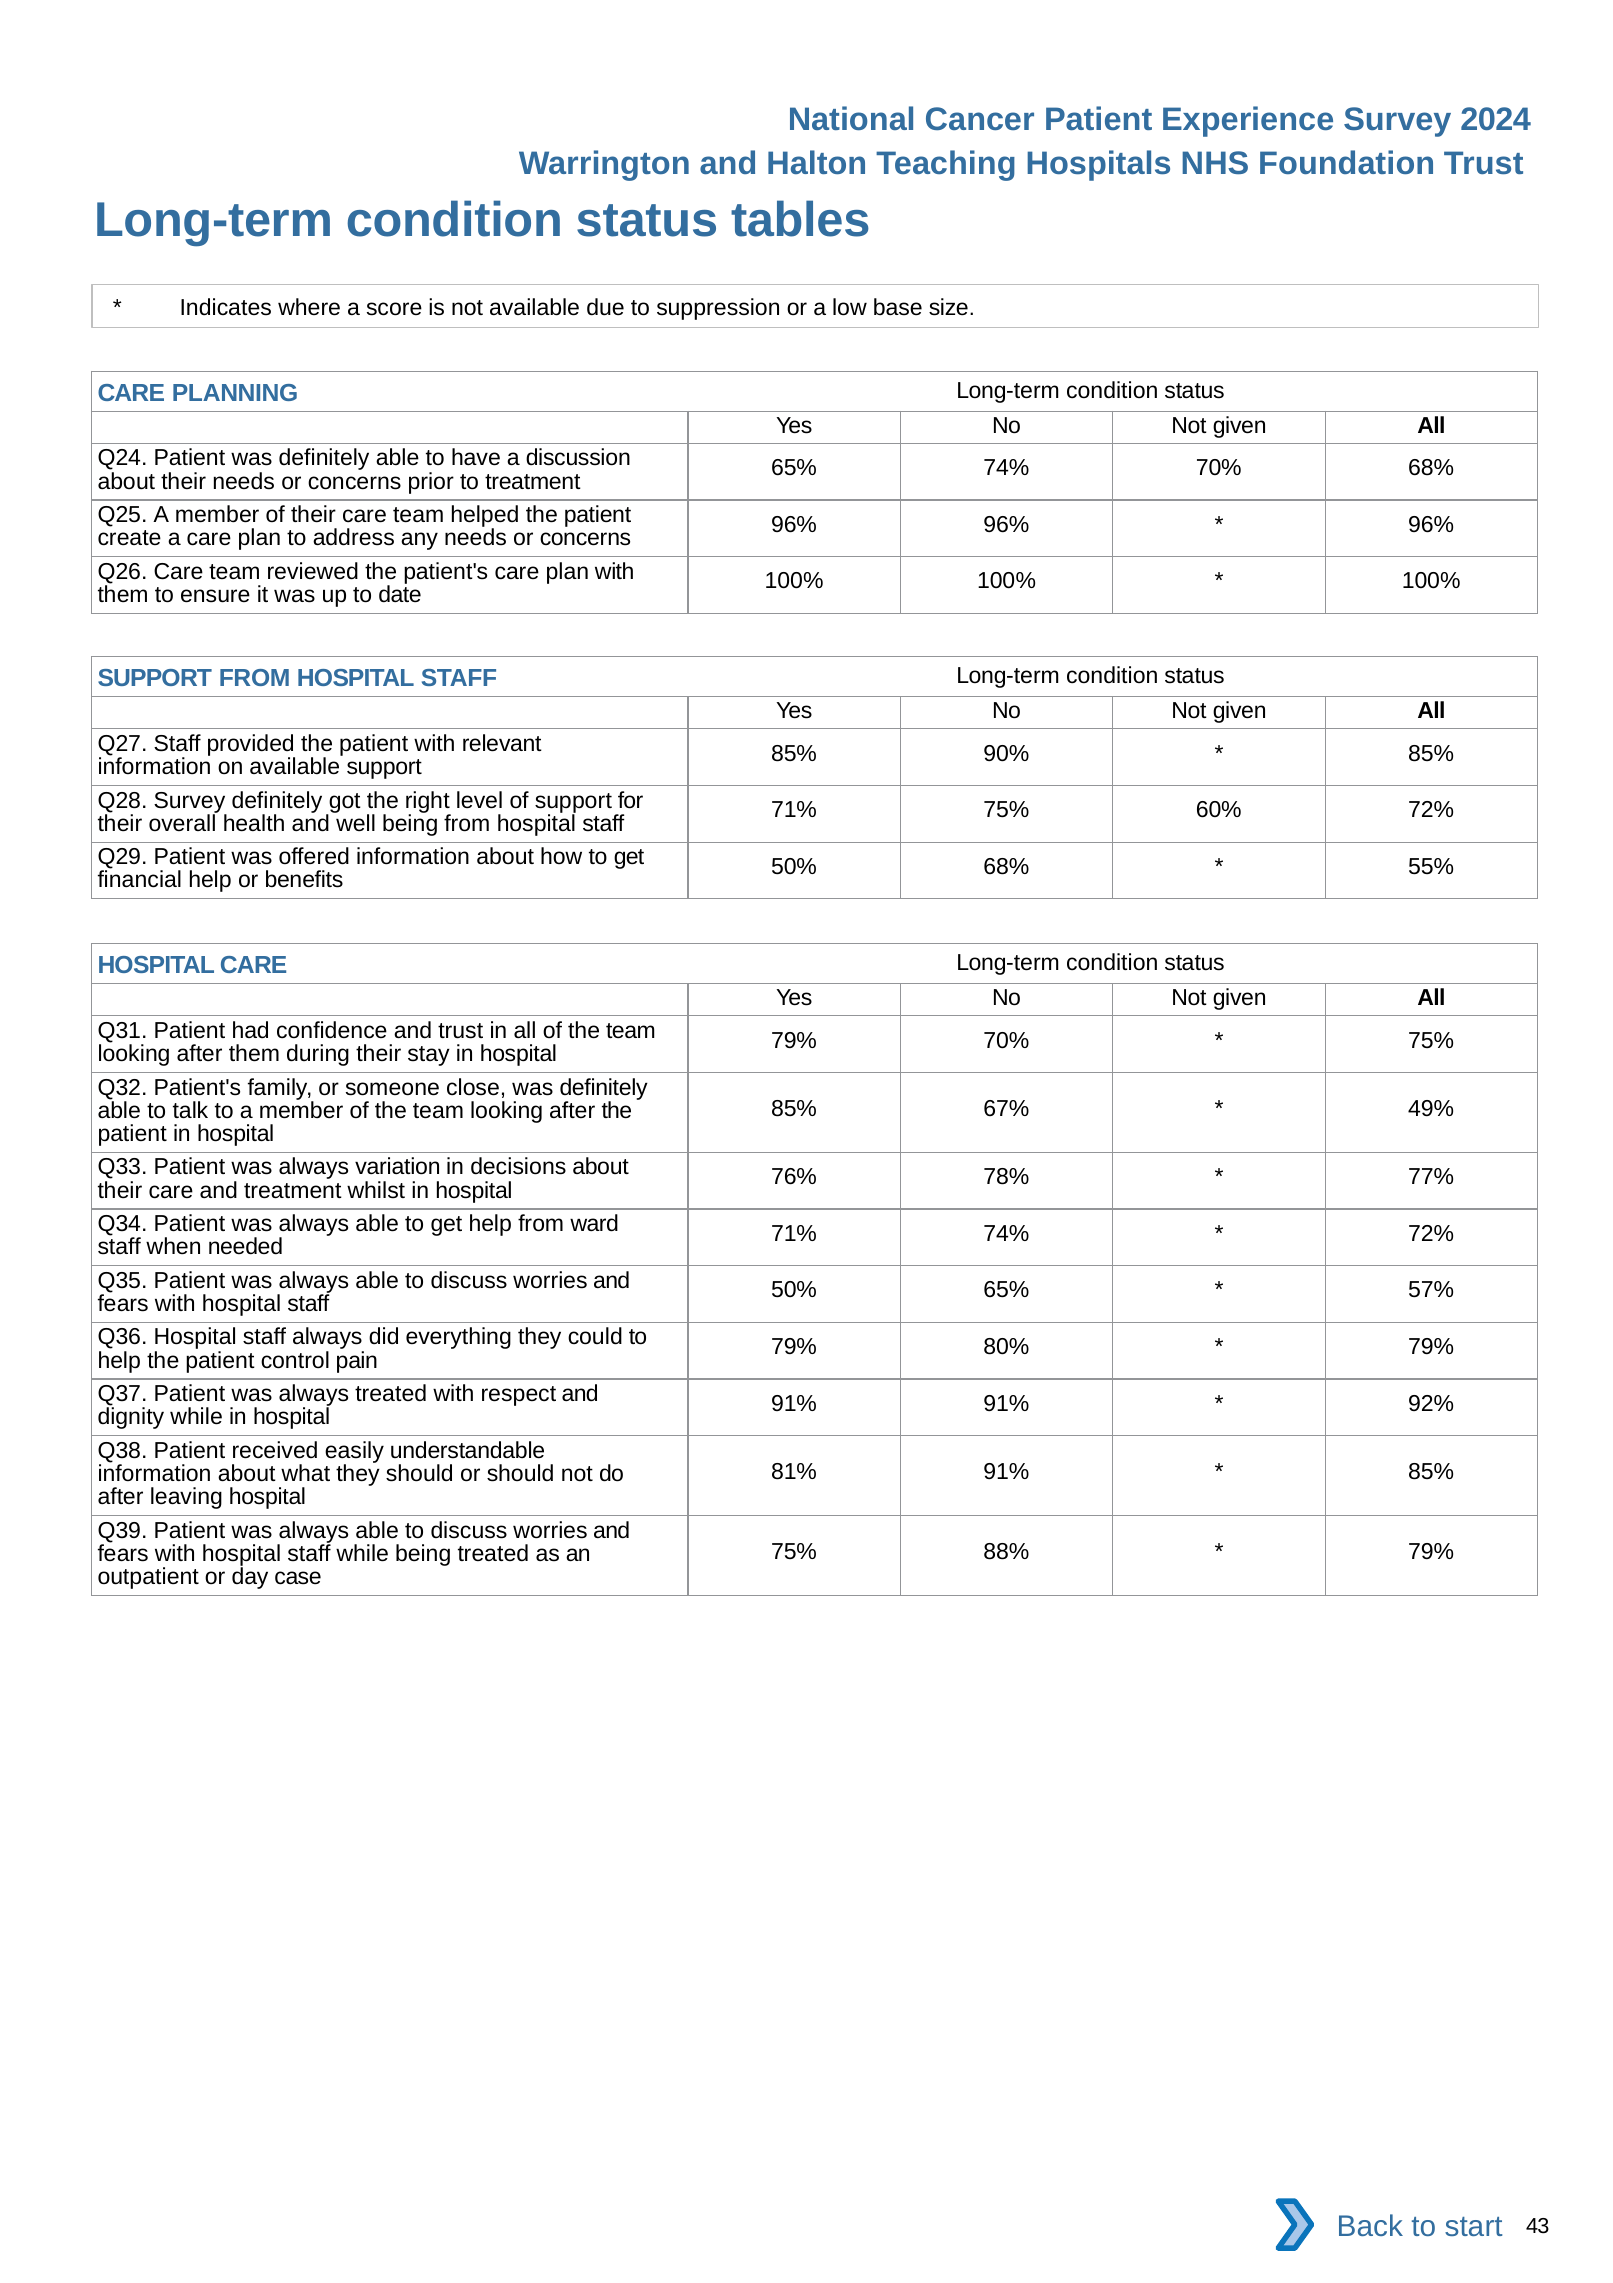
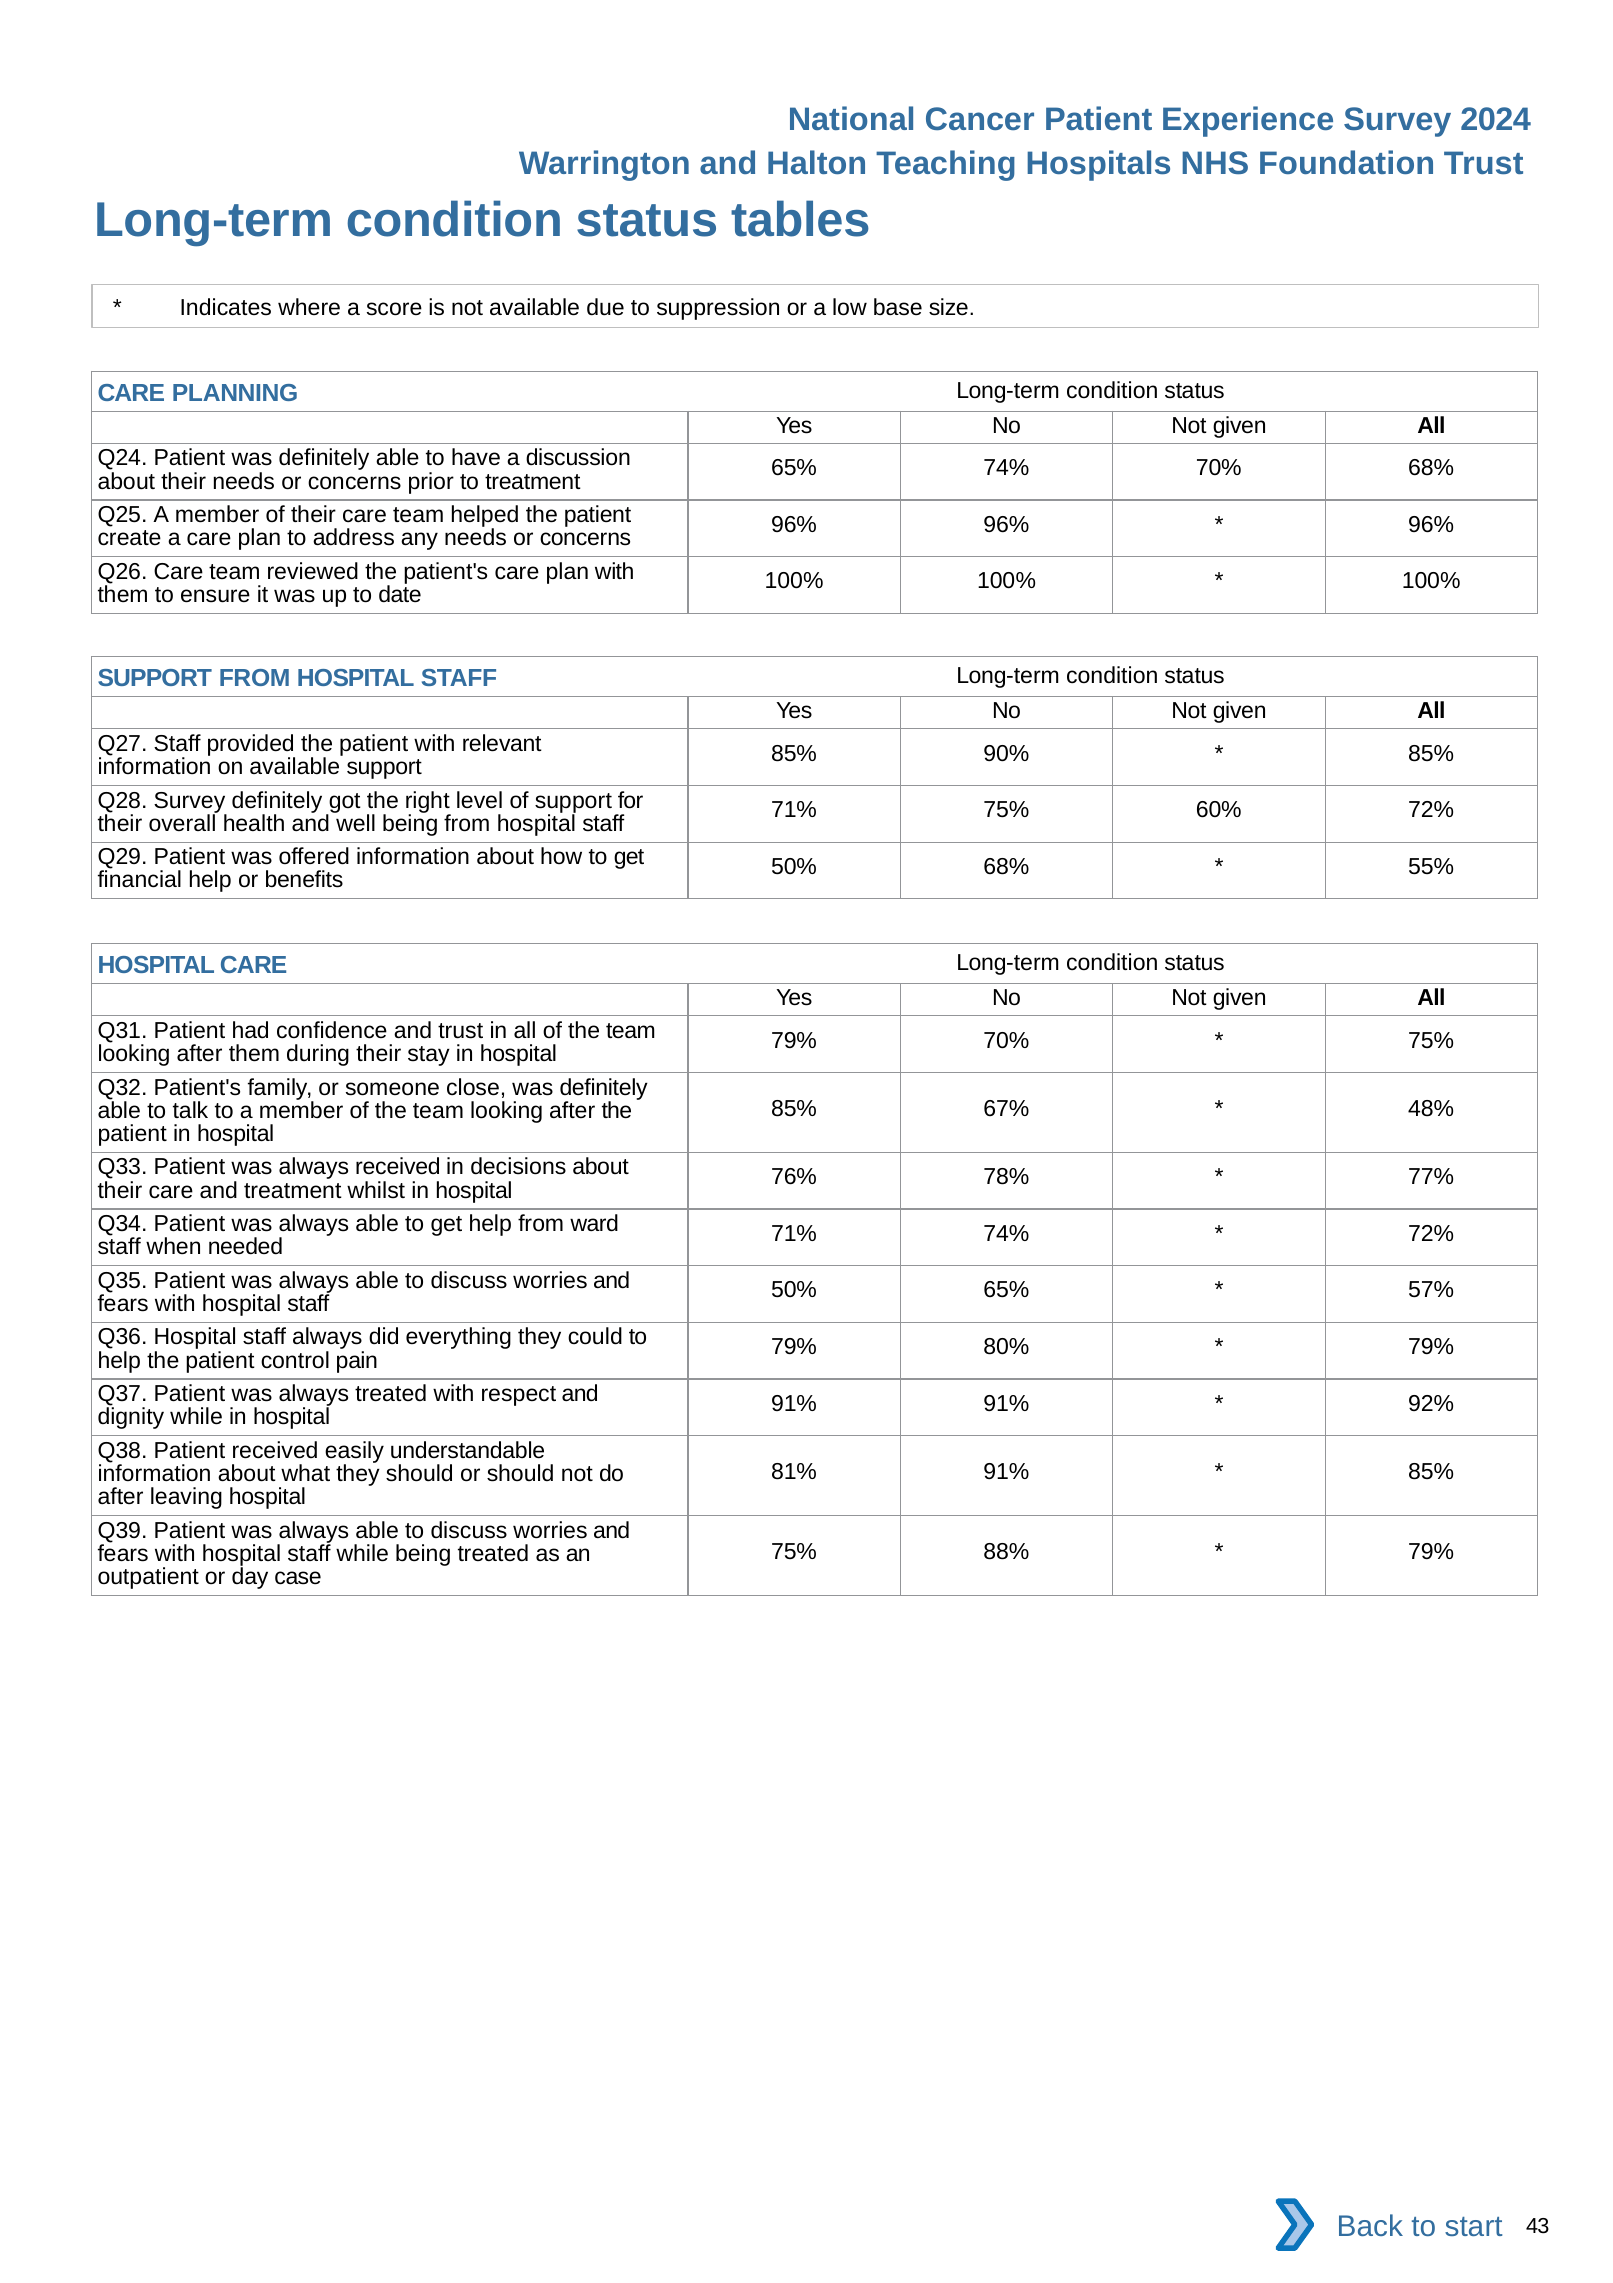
49%: 49% -> 48%
always variation: variation -> received
